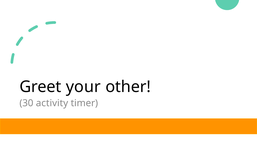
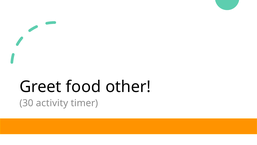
your: your -> food
